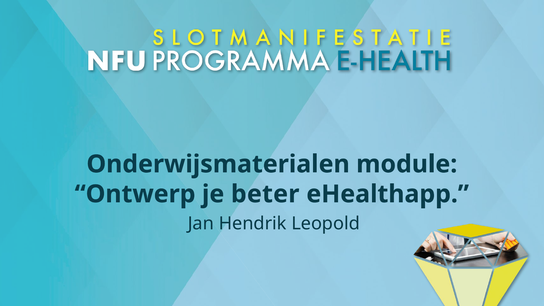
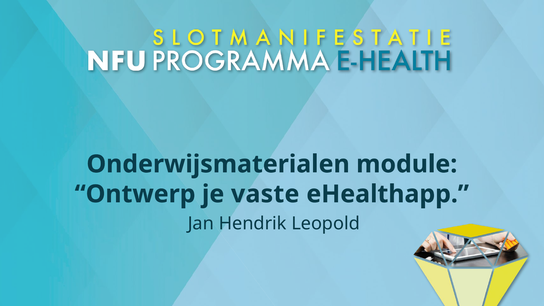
beter: beter -> vaste
